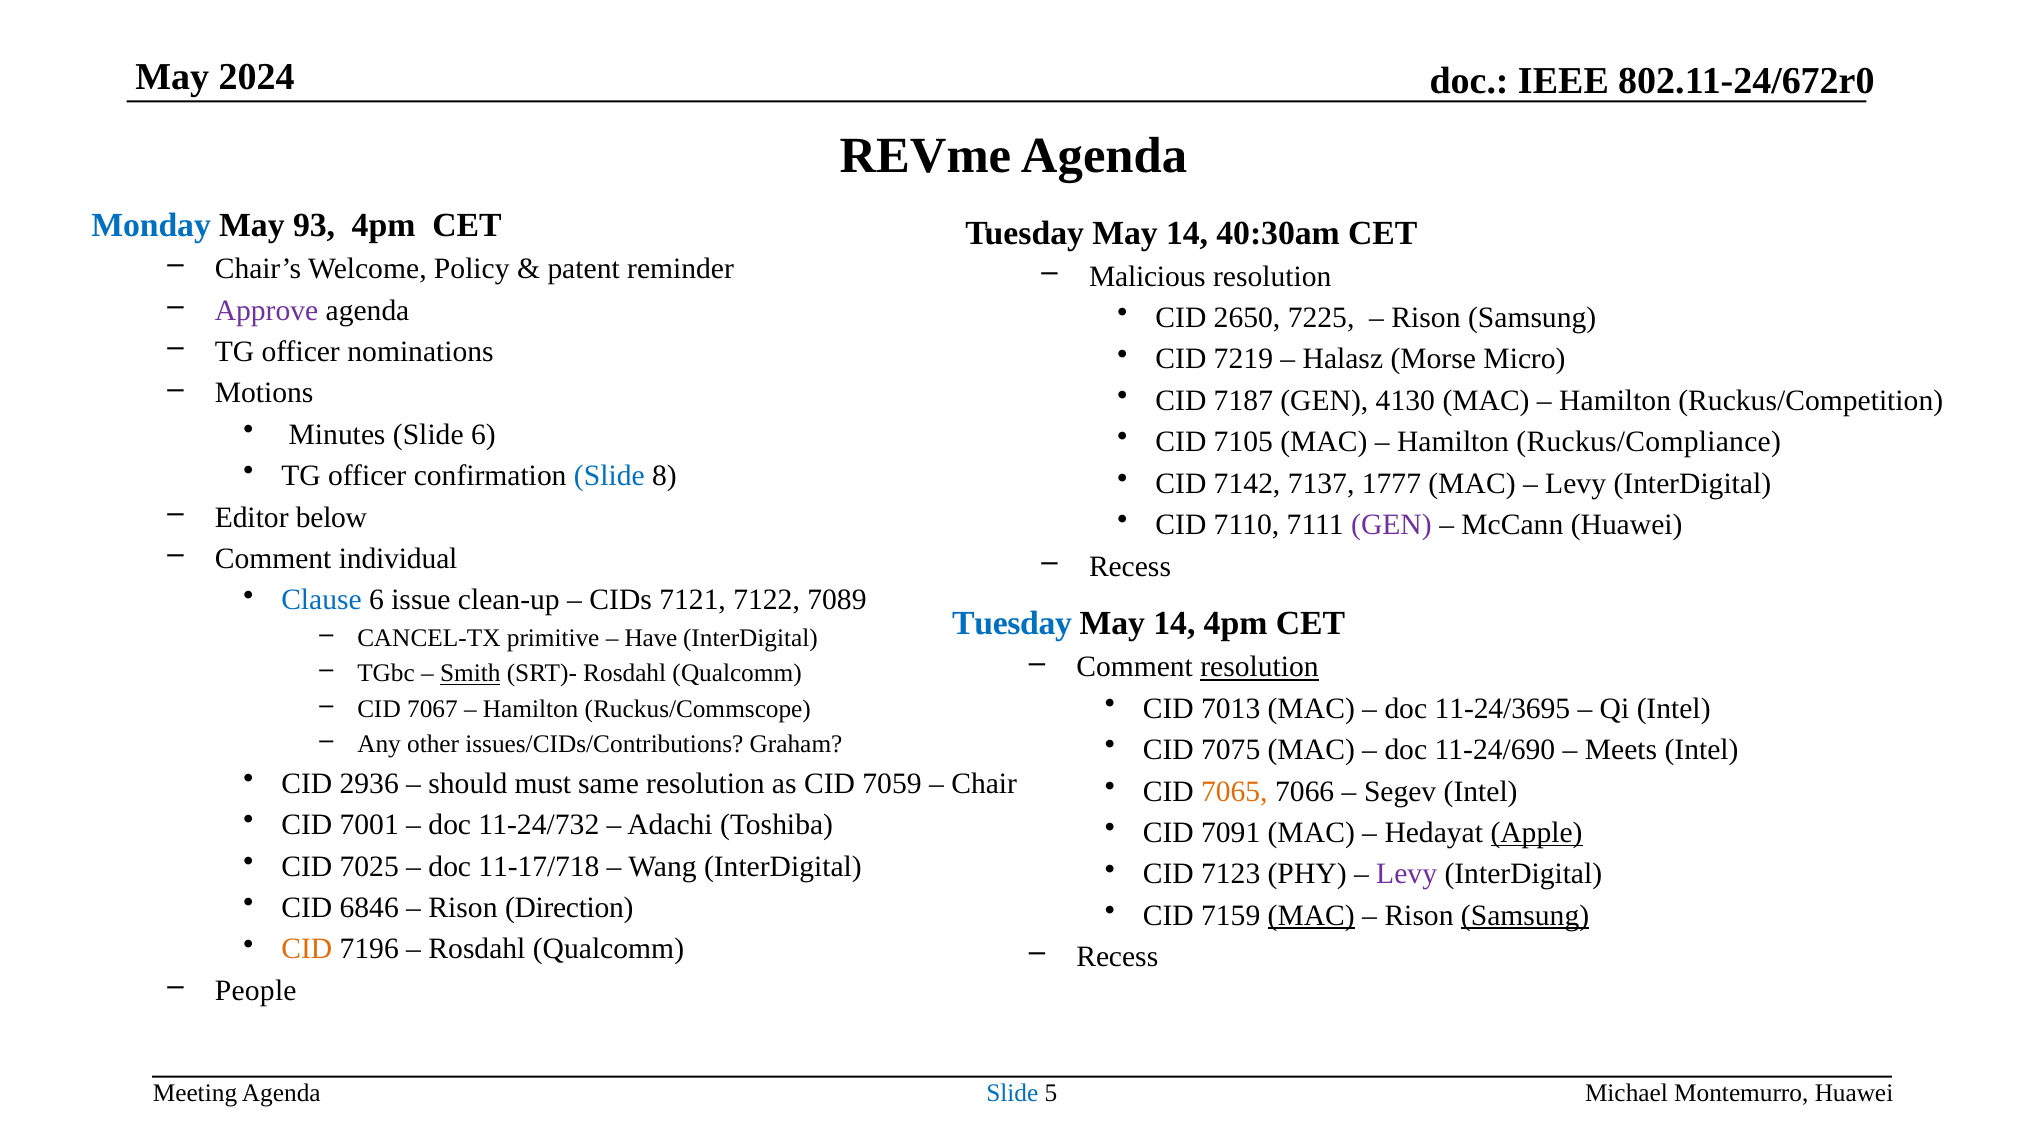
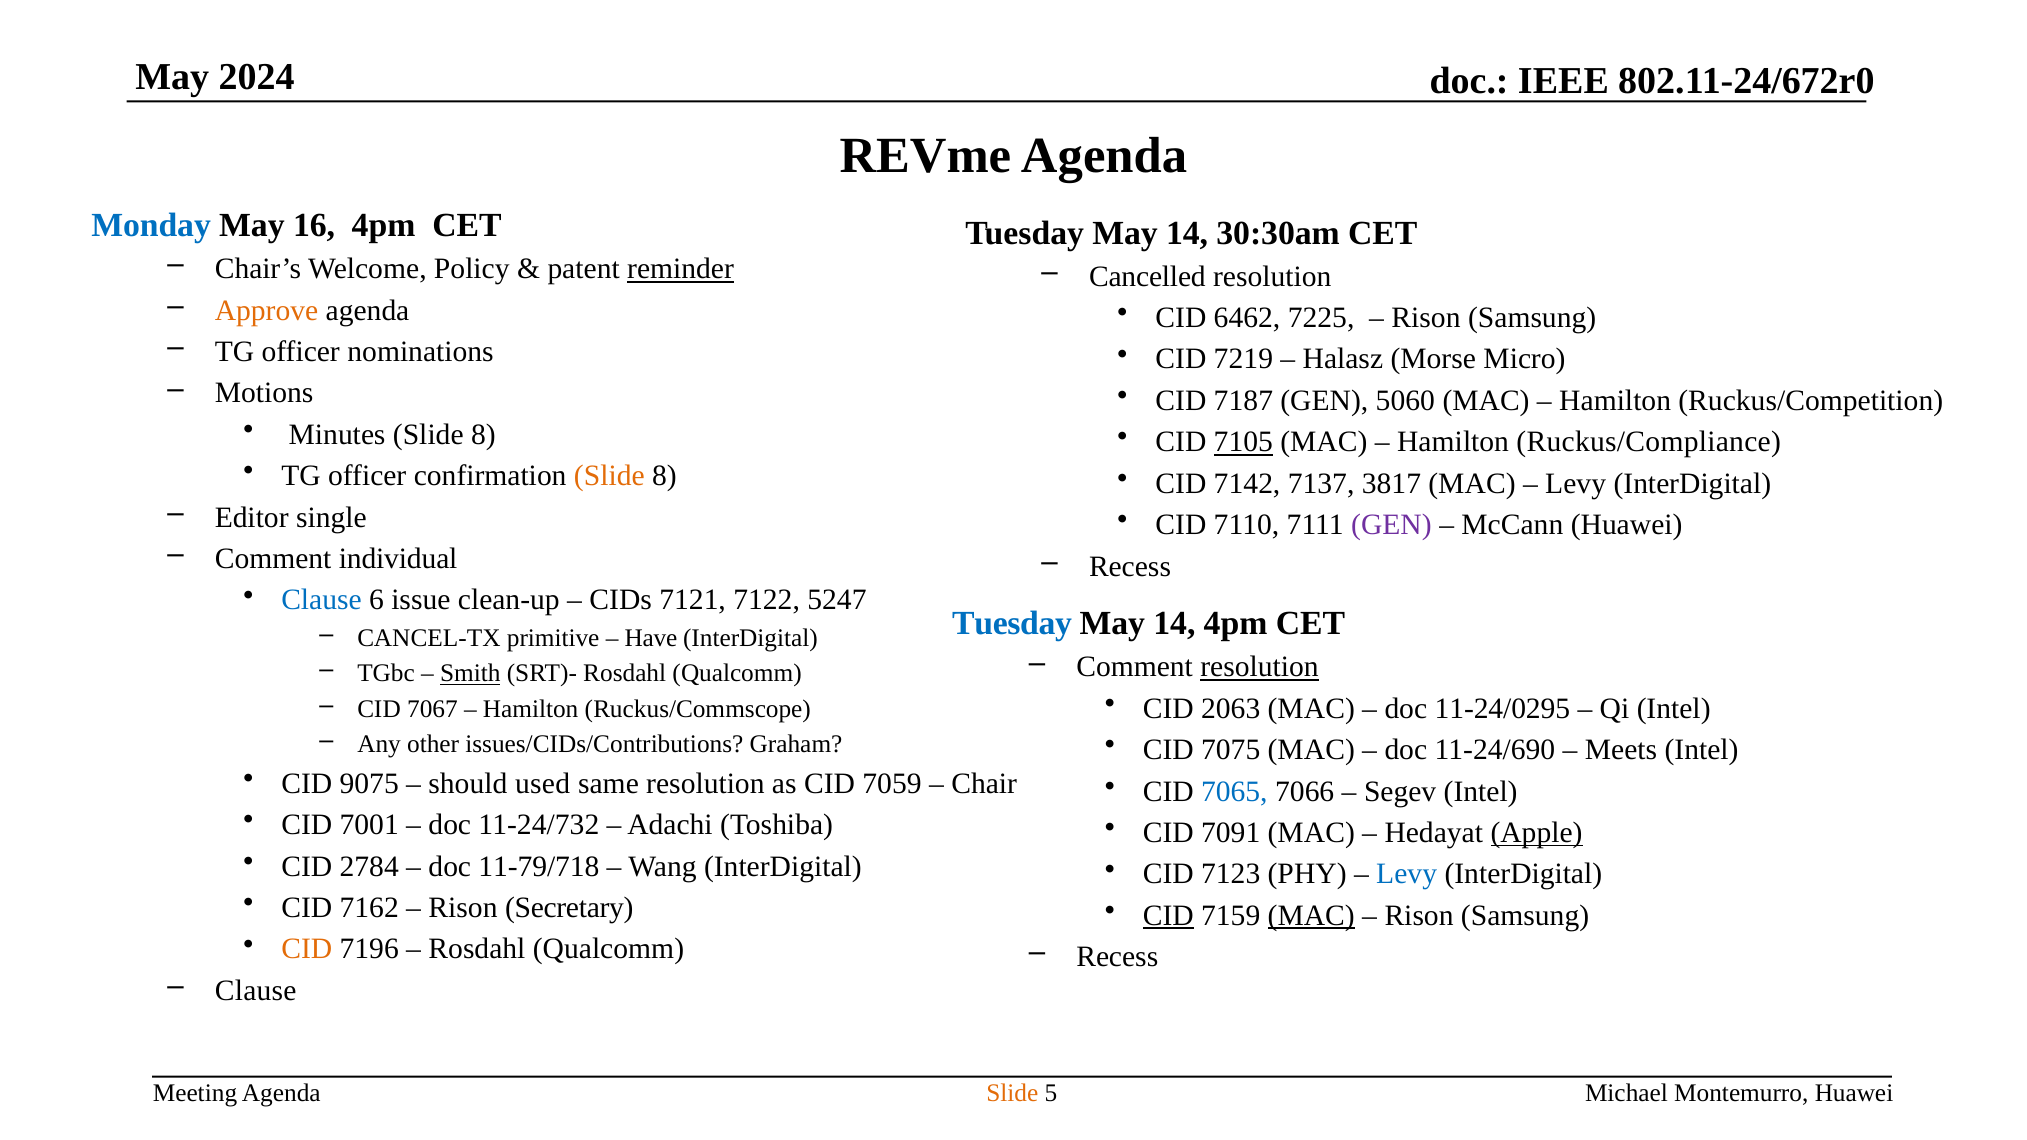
93: 93 -> 16
40:30am: 40:30am -> 30:30am
reminder underline: none -> present
Malicious: Malicious -> Cancelled
Approve colour: purple -> orange
2650: 2650 -> 6462
4130: 4130 -> 5060
Minutes Slide 6: 6 -> 8
7105 underline: none -> present
Slide at (609, 476) colour: blue -> orange
1777: 1777 -> 3817
below: below -> single
7089: 7089 -> 5247
7013: 7013 -> 2063
11-24/3695: 11-24/3695 -> 11-24/0295
2936: 2936 -> 9075
must: must -> used
7065 colour: orange -> blue
7025: 7025 -> 2784
11-17/718: 11-17/718 -> 11-79/718
Levy at (1407, 874) colour: purple -> blue
6846: 6846 -> 7162
Direction: Direction -> Secretary
CID at (1168, 916) underline: none -> present
Samsung at (1525, 916) underline: present -> none
People at (256, 991): People -> Clause
Slide at (1012, 1094) colour: blue -> orange
